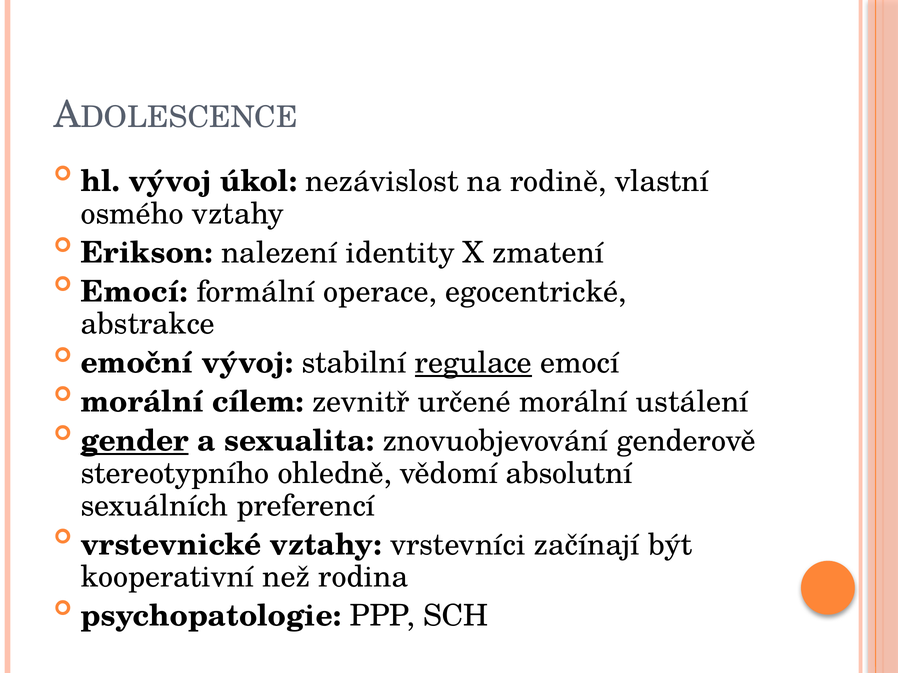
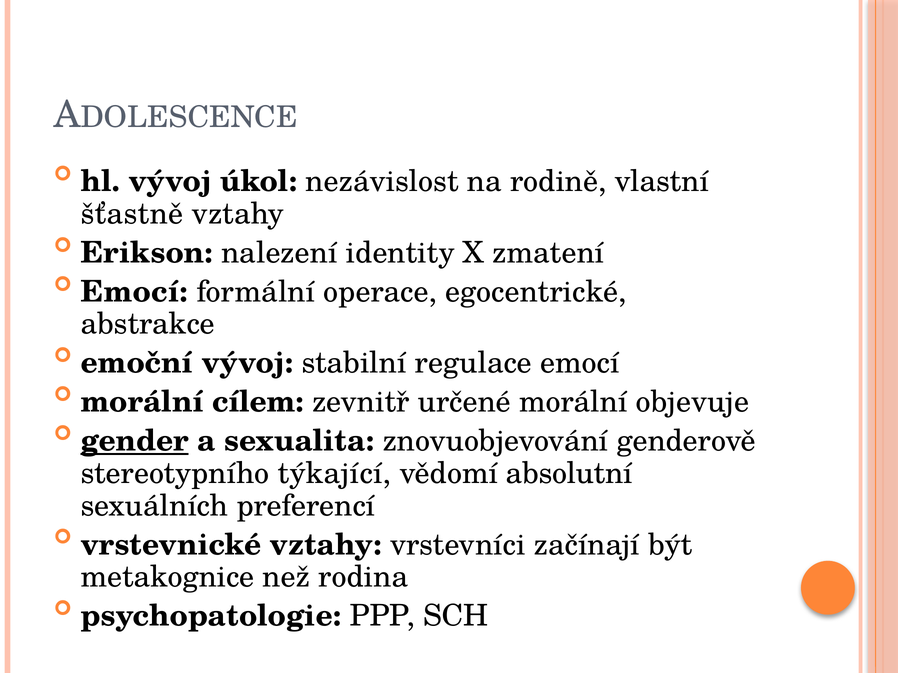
osmého: osmého -> šťastně
regulace underline: present -> none
ustálení: ustálení -> objevuje
ohledně: ohledně -> týkající
kooperativní: kooperativní -> metakognice
